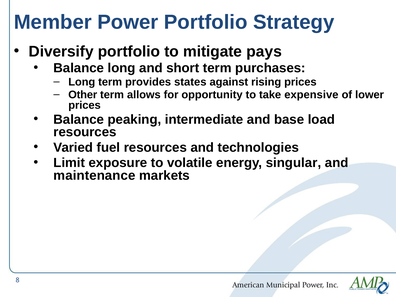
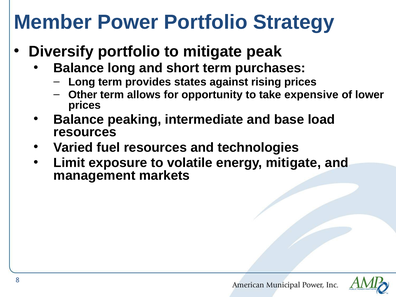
pays: pays -> peak
energy singular: singular -> mitigate
maintenance: maintenance -> management
